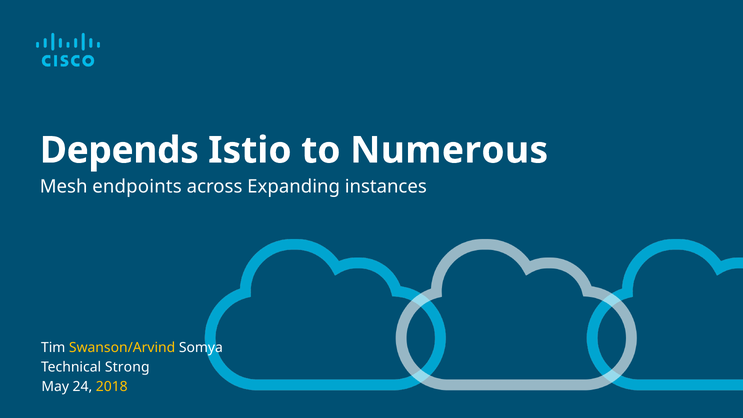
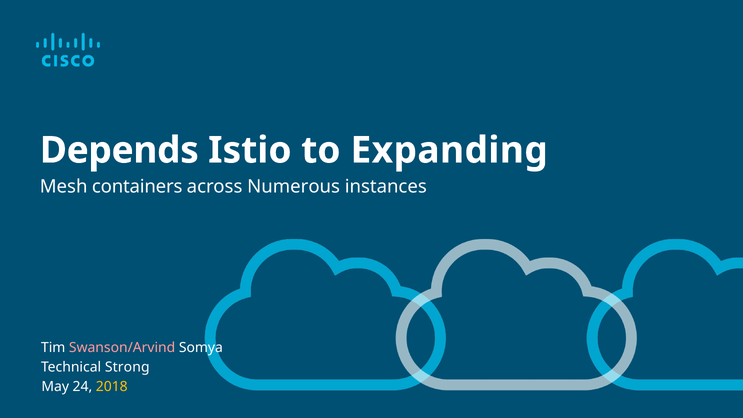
Numerous: Numerous -> Expanding
endpoints: endpoints -> containers
Expanding: Expanding -> Numerous
Swanson/Arvind colour: yellow -> pink
